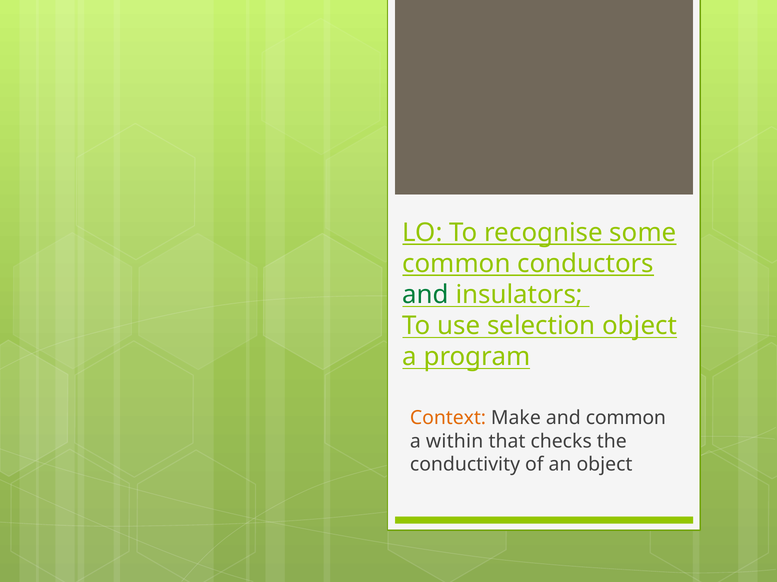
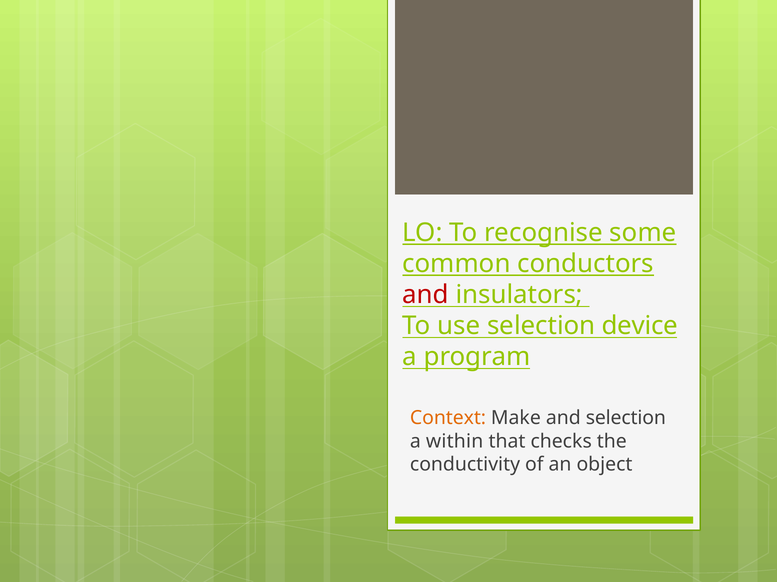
and at (426, 295) colour: green -> red
selection object: object -> device
and common: common -> selection
